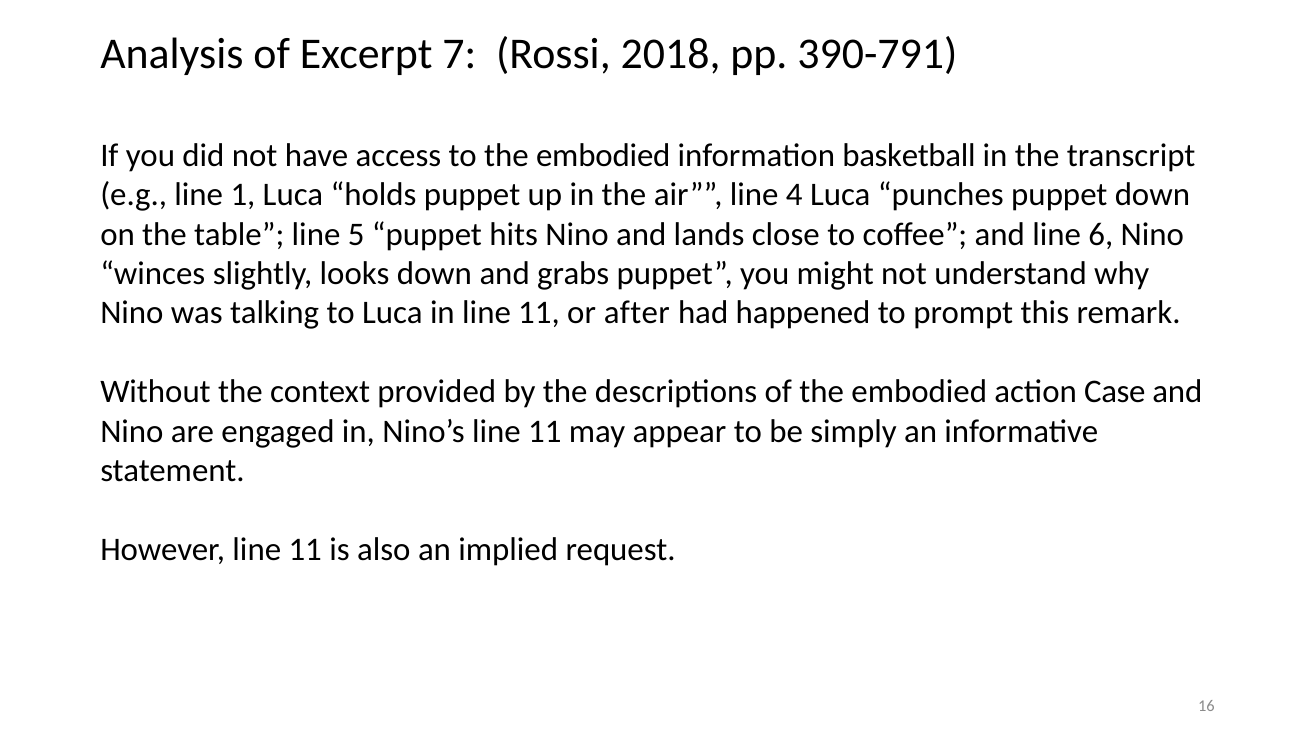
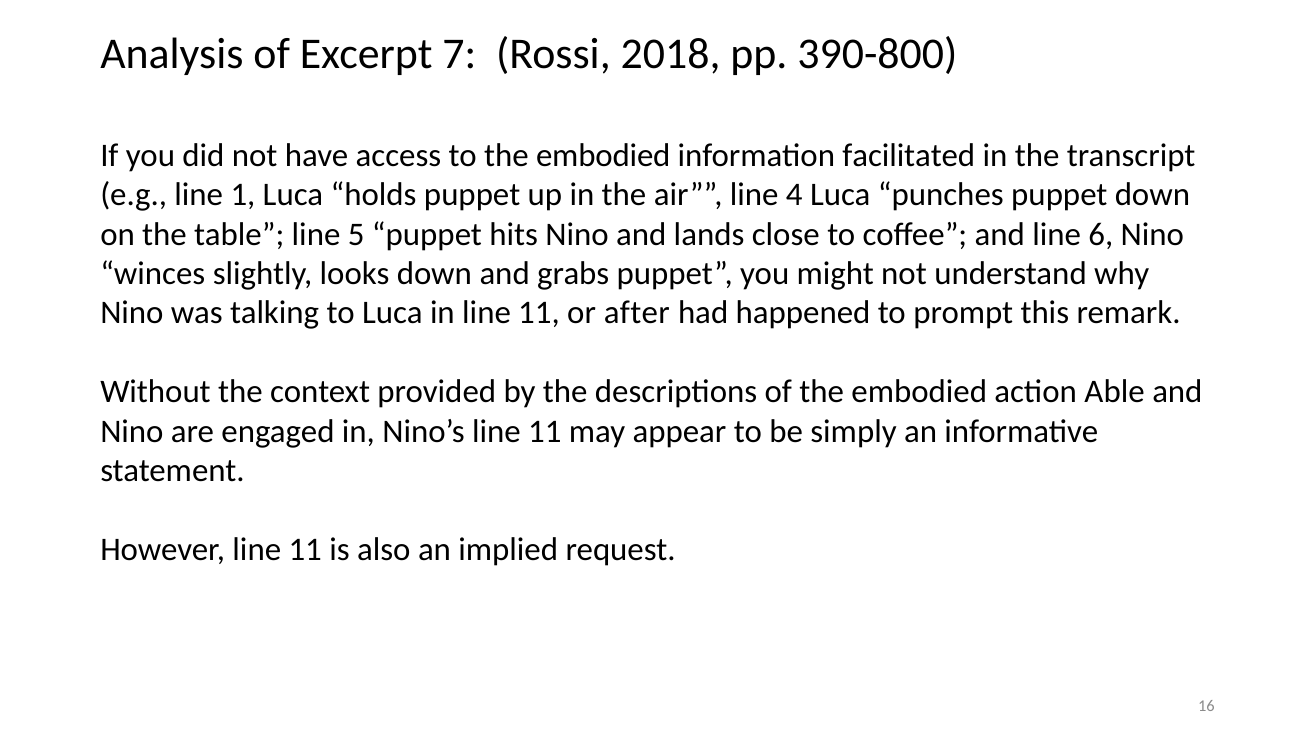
390-791: 390-791 -> 390-800
basketball: basketball -> facilitated
Case: Case -> Able
